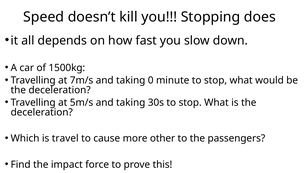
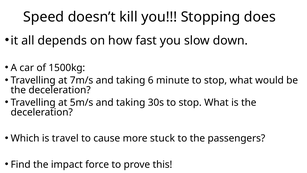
0: 0 -> 6
other: other -> stuck
